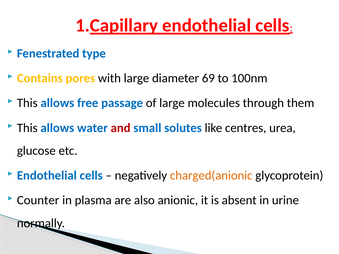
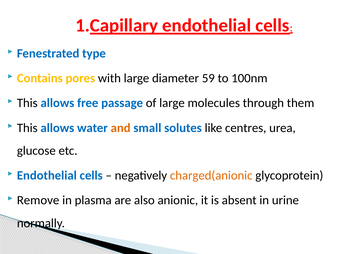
69: 69 -> 59
and colour: red -> orange
Counter: Counter -> Remove
